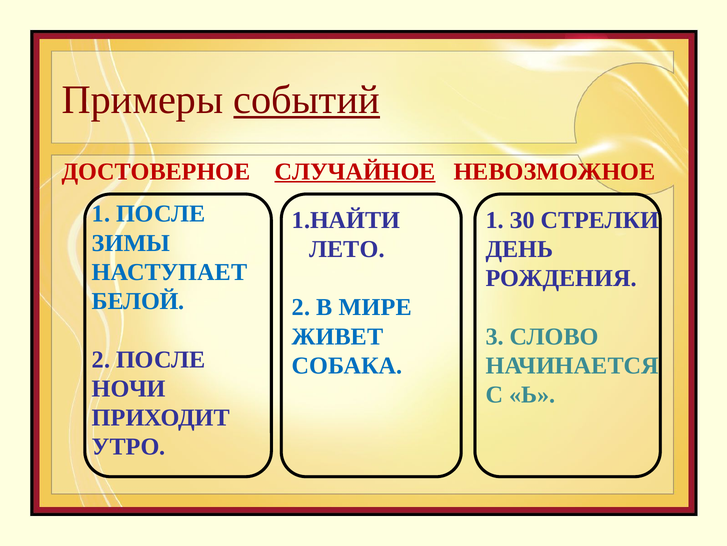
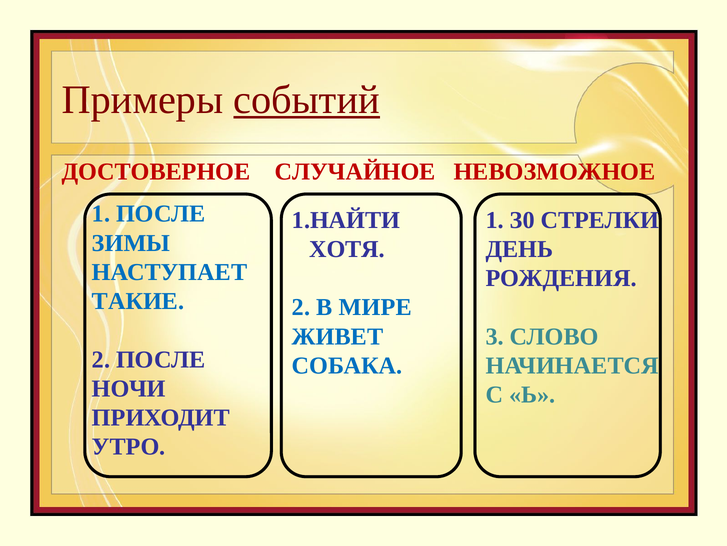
СЛУЧАЙНОЕ underline: present -> none
ЛЕТО: ЛЕТО -> ХОТЯ
БЕЛОЙ: БЕЛОЙ -> ТАКИЕ
